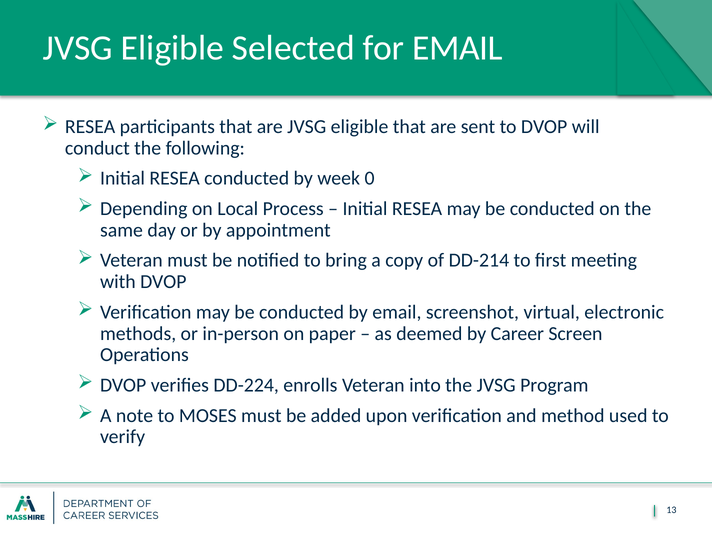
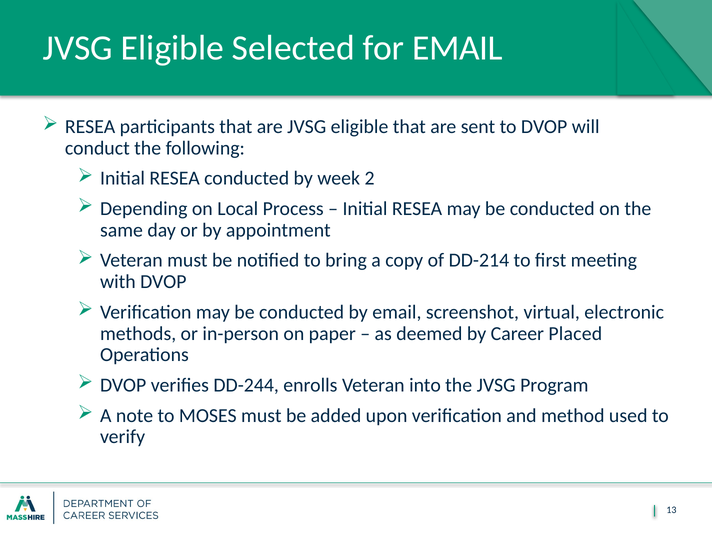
0: 0 -> 2
Screen: Screen -> Placed
DD-224: DD-224 -> DD-244
